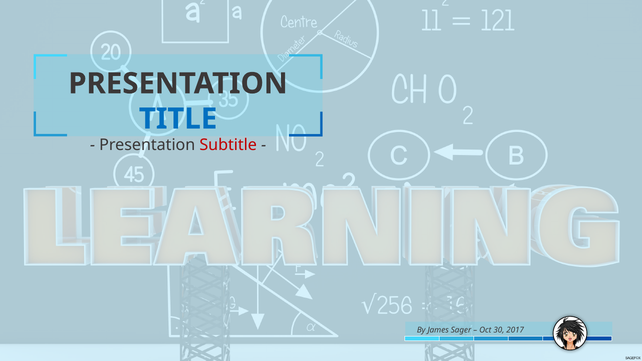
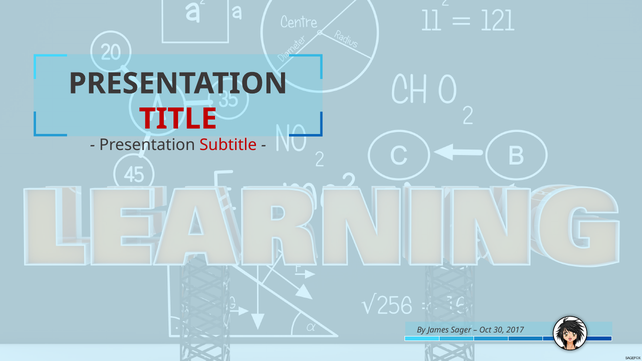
TITLE colour: blue -> red
